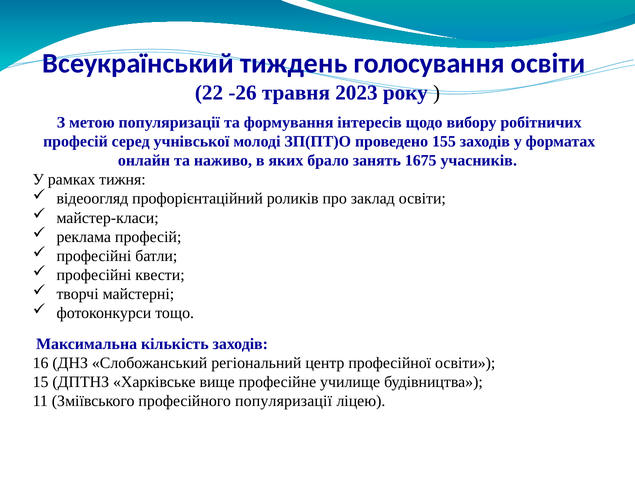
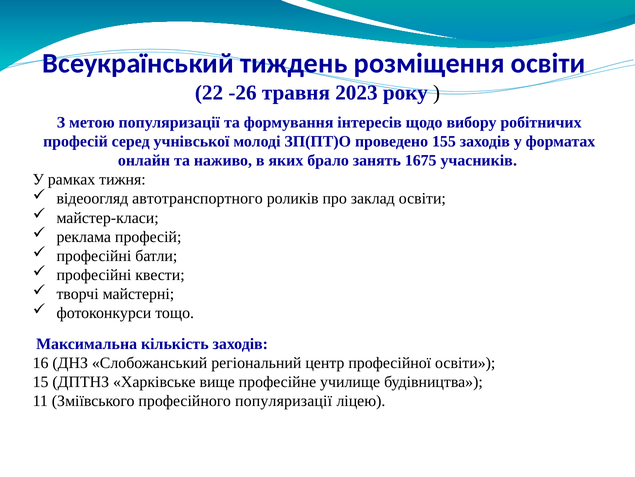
голосування: голосування -> розміщення
профорієнтаційний: профорієнтаційний -> автотранспортного
